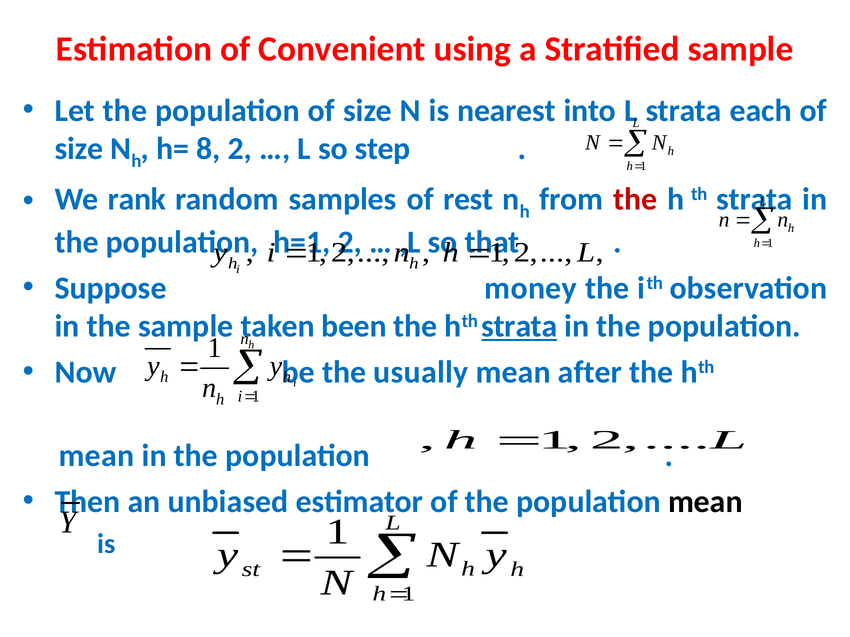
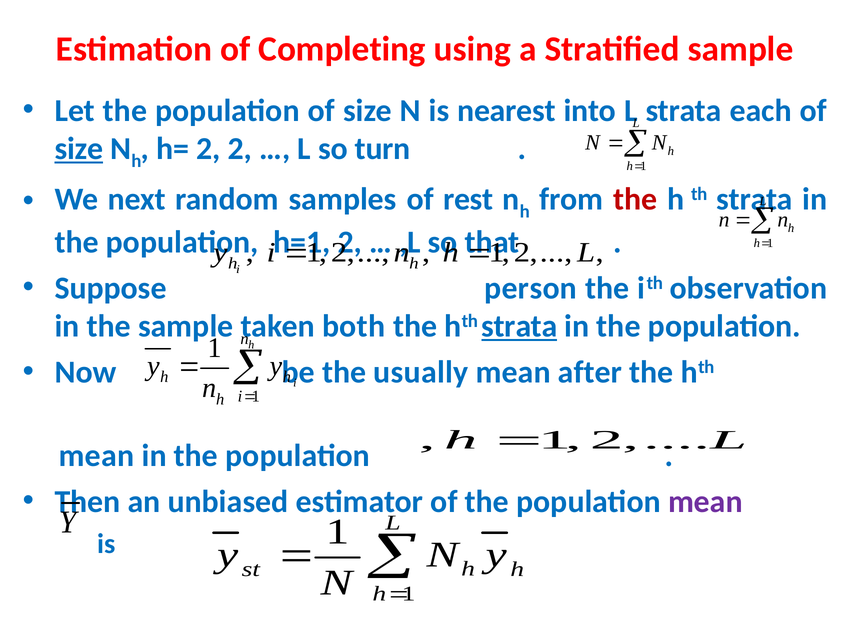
Convenient: Convenient -> Completing
size at (79, 149) underline: none -> present
h= 8: 8 -> 2
step: step -> turn
rank: rank -> next
money: money -> person
been: been -> both
mean at (705, 502) colour: black -> purple
